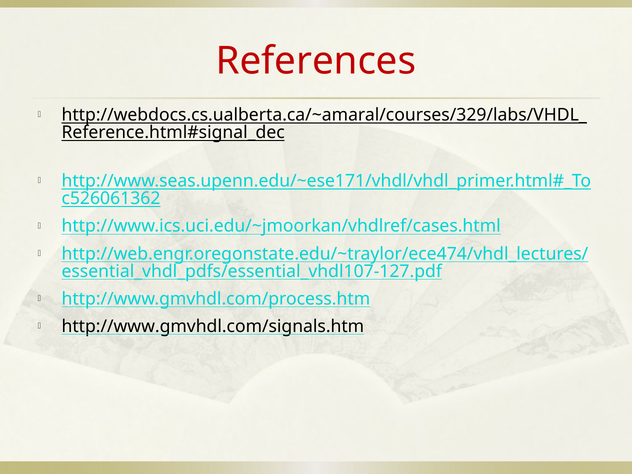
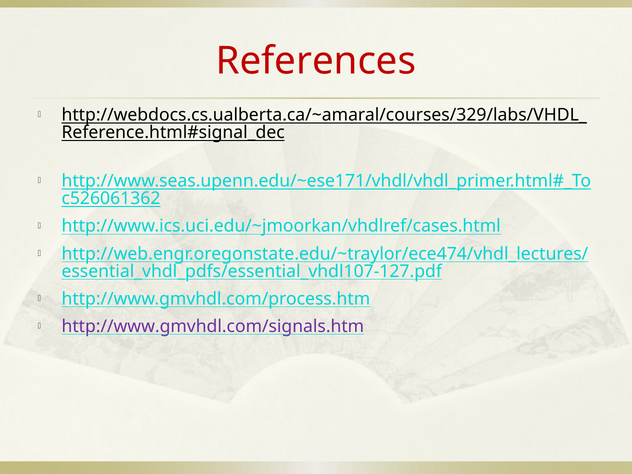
http://www.gmvhdl.com/signals.htm colour: black -> purple
